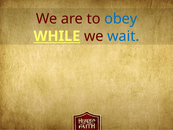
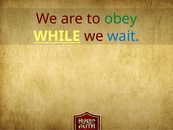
obey colour: blue -> green
